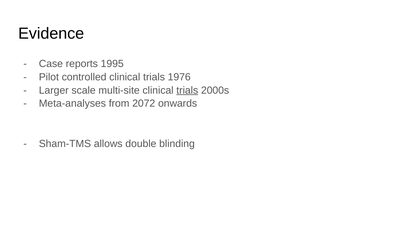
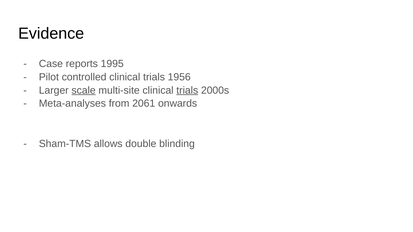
1976: 1976 -> 1956
scale underline: none -> present
2072: 2072 -> 2061
